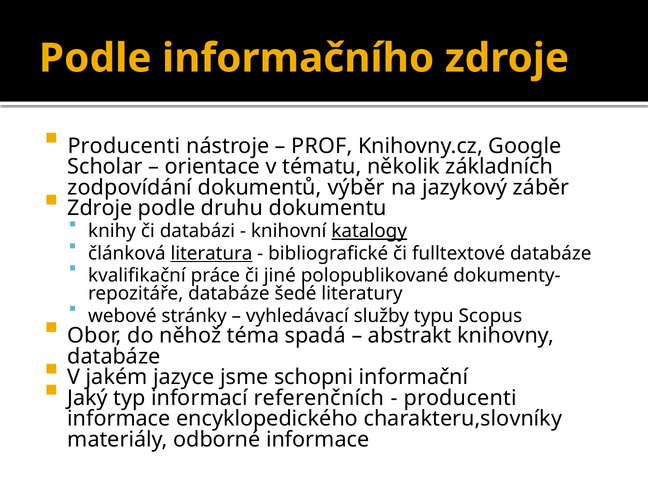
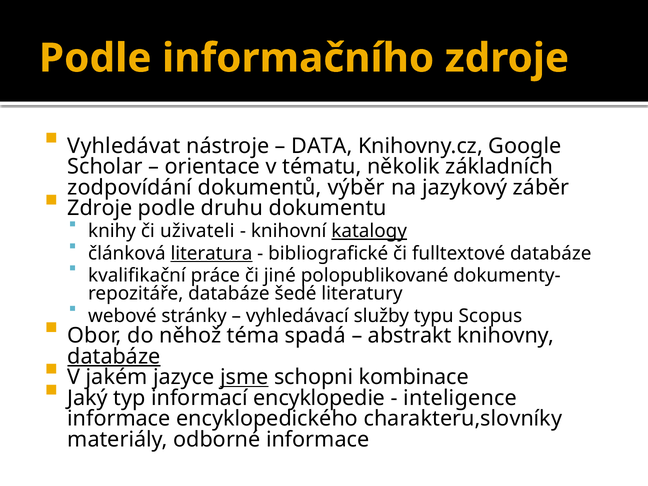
Producenti at (124, 146): Producenti -> Vyhledávat
PROF: PROF -> DATA
databázi: databázi -> uživateli
databáze at (114, 356) underline: none -> present
jsme underline: none -> present
informační: informační -> kombinace
referenčních: referenčních -> encyklopedie
producenti at (460, 398): producenti -> inteligence
